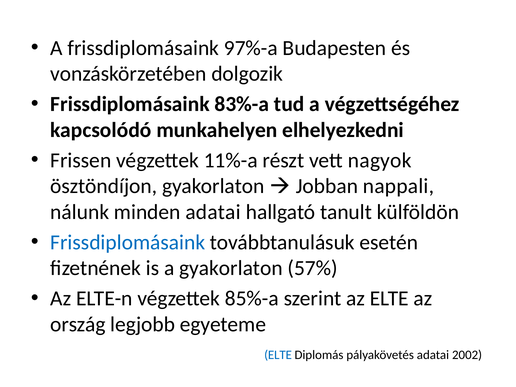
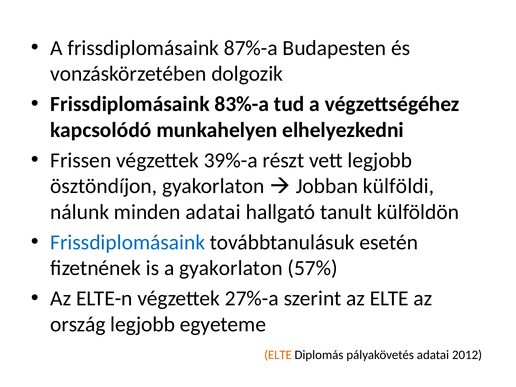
97%-a: 97%-a -> 87%-a
11%-a: 11%-a -> 39%-a
vett nagyok: nagyok -> legjobb
nappali: nappali -> külföldi
85%-a: 85%-a -> 27%-a
ELTE at (278, 355) colour: blue -> orange
2002: 2002 -> 2012
